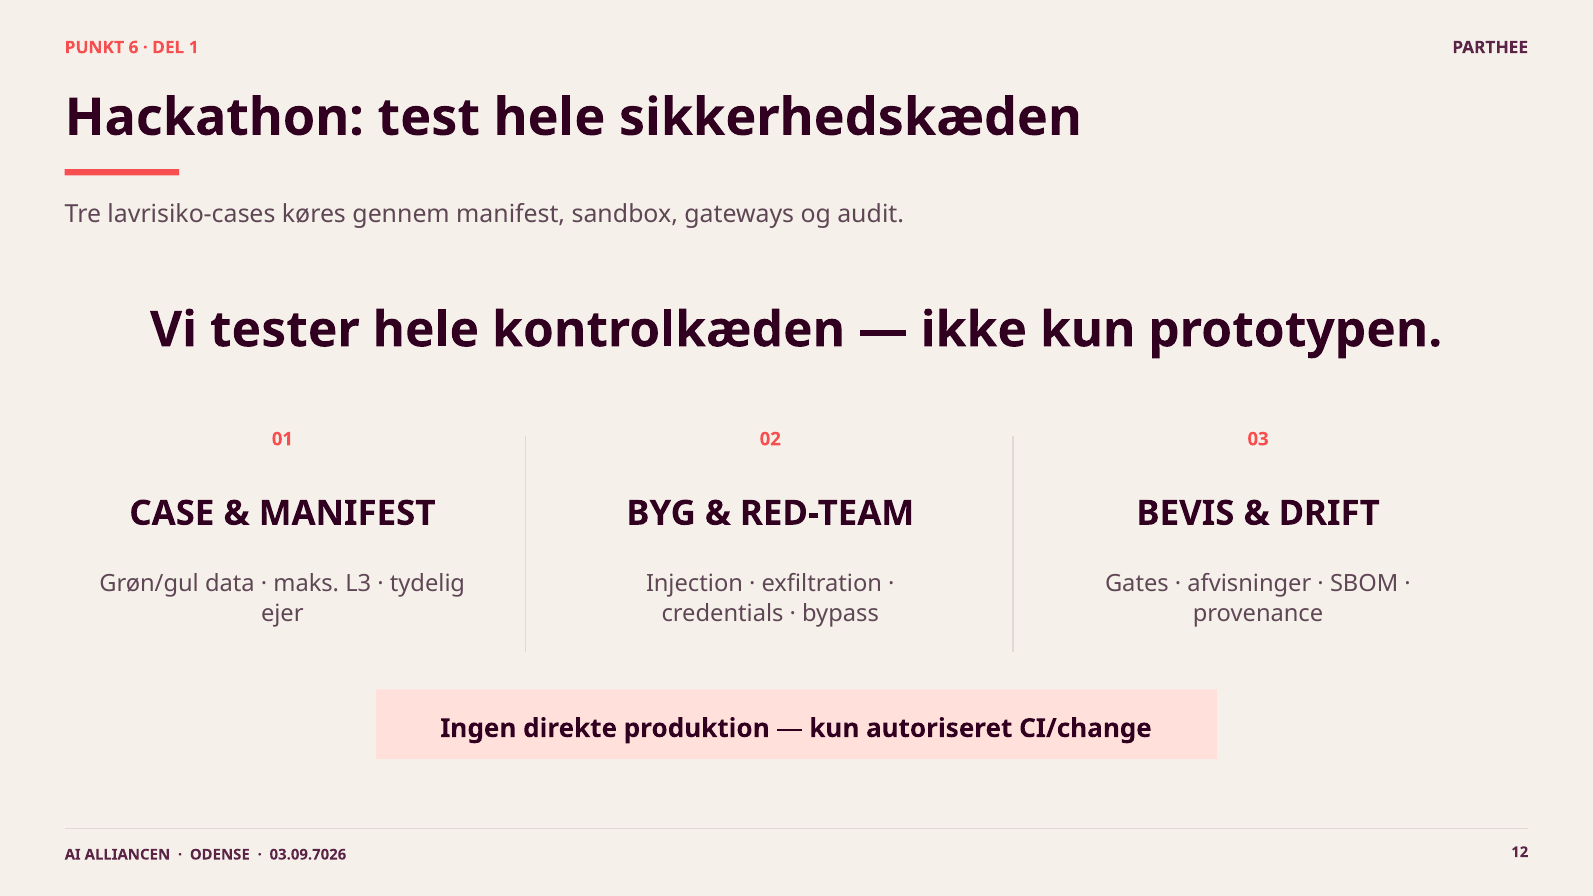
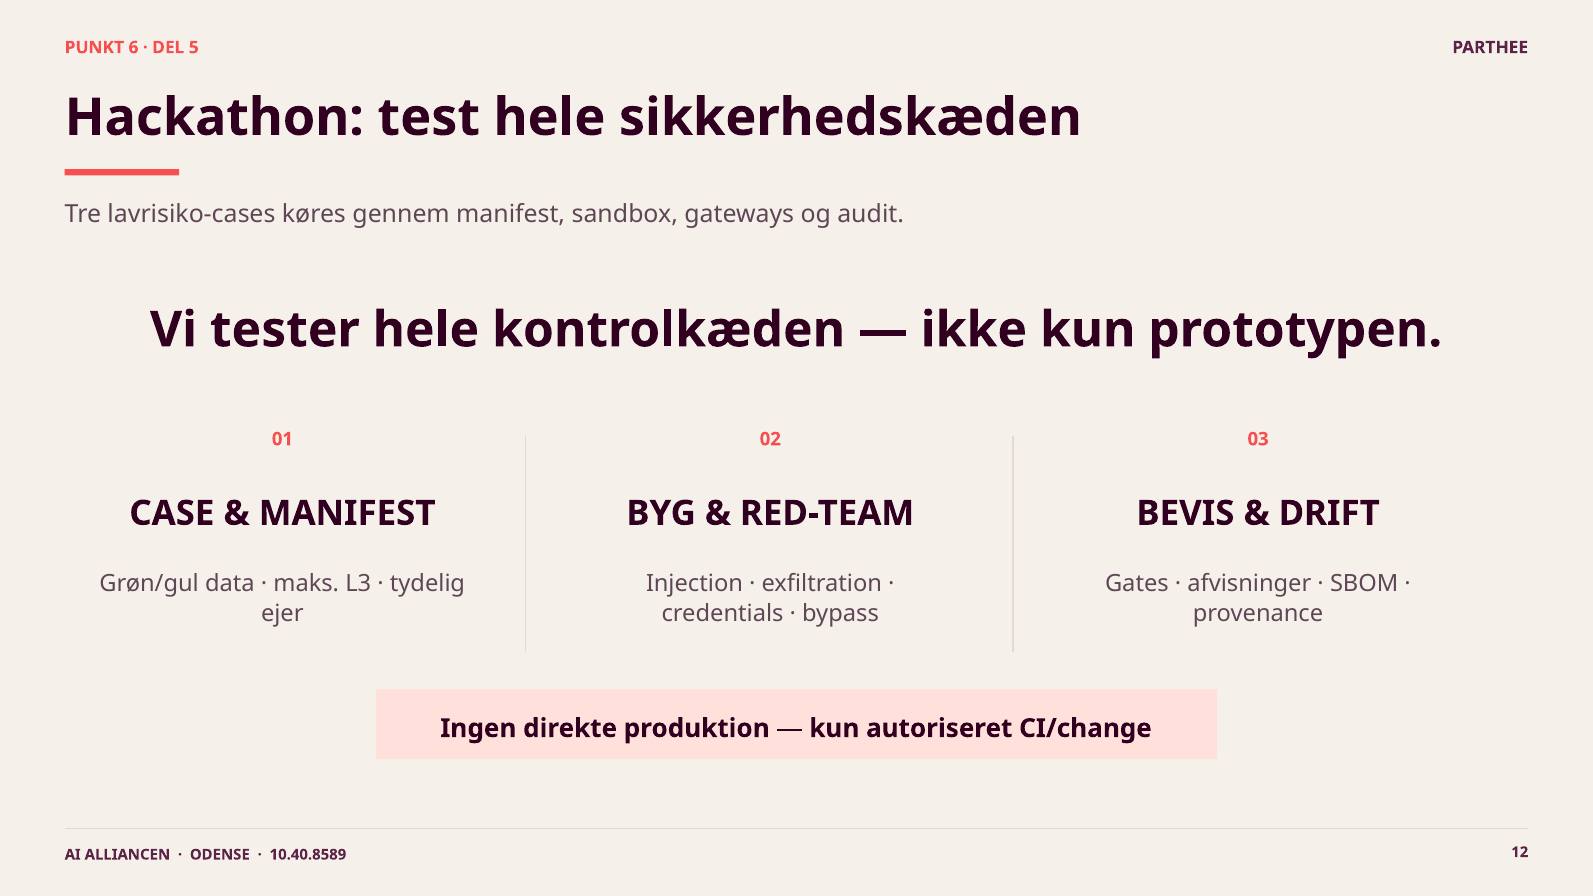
1: 1 -> 5
03.09.7026: 03.09.7026 -> 10.40.8589
